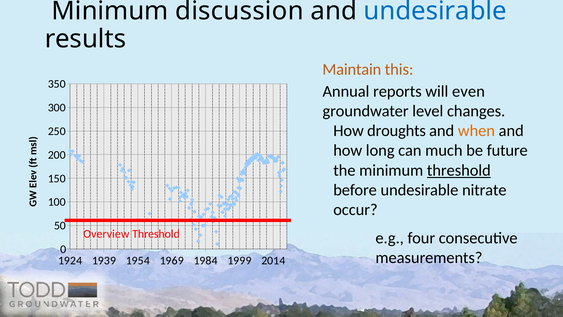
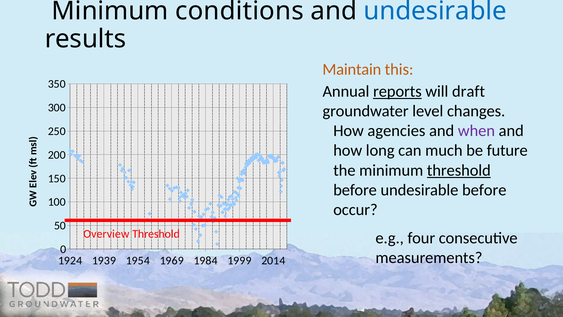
discussion: discussion -> conditions
reports underline: none -> present
even: even -> draft
droughts: droughts -> agencies
when colour: orange -> purple
undesirable nitrate: nitrate -> before
